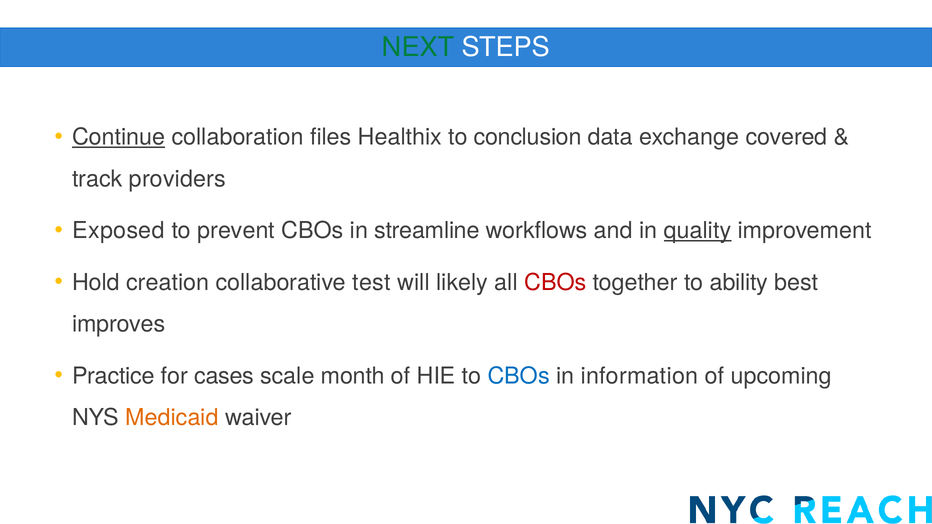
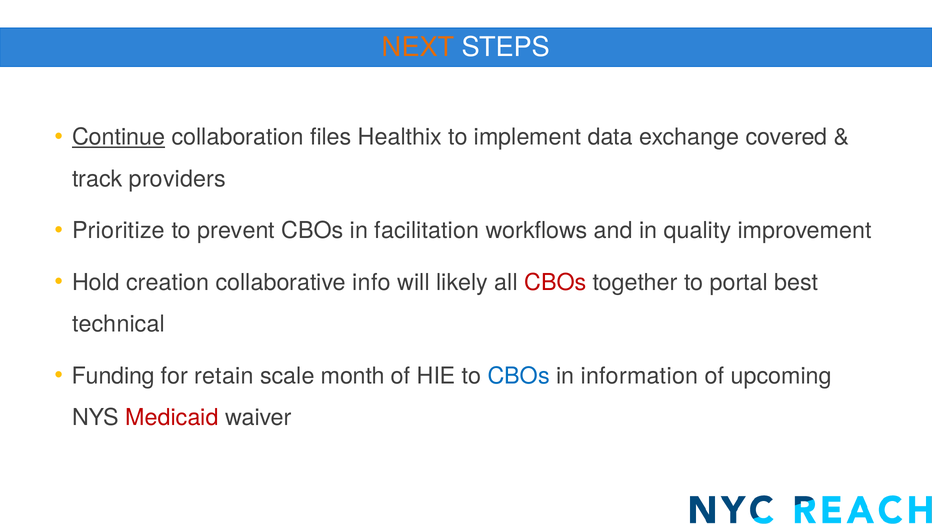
NEXT colour: green -> orange
conclusion: conclusion -> implement
Exposed: Exposed -> Prioritize
streamline: streamline -> facilitation
quality underline: present -> none
test: test -> info
ability: ability -> portal
improves: improves -> technical
Practice: Practice -> Funding
cases: cases -> retain
Medicaid colour: orange -> red
